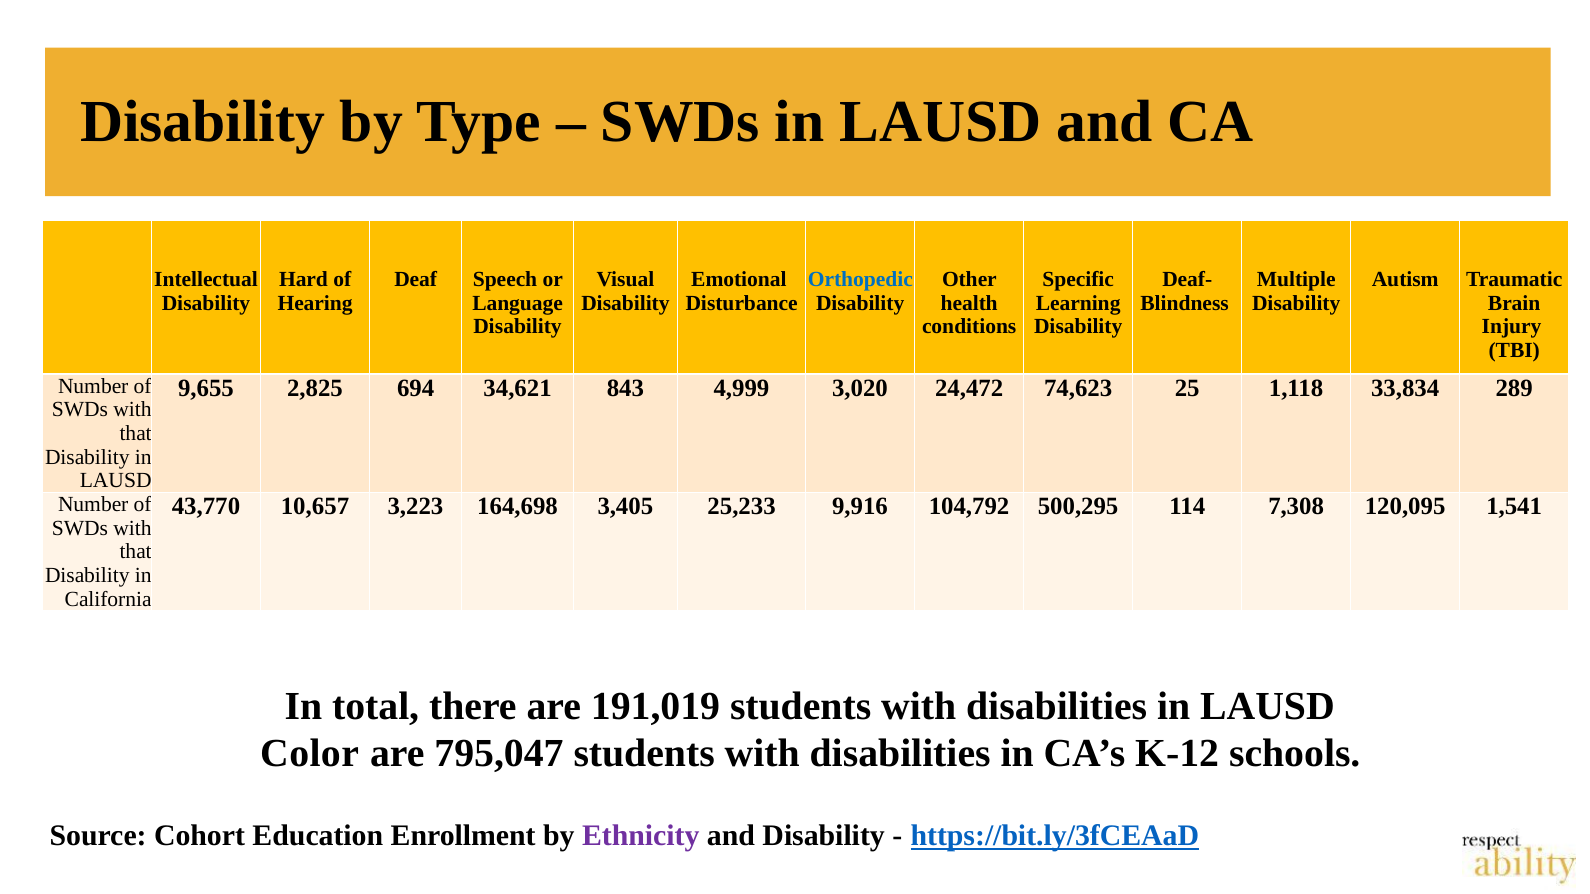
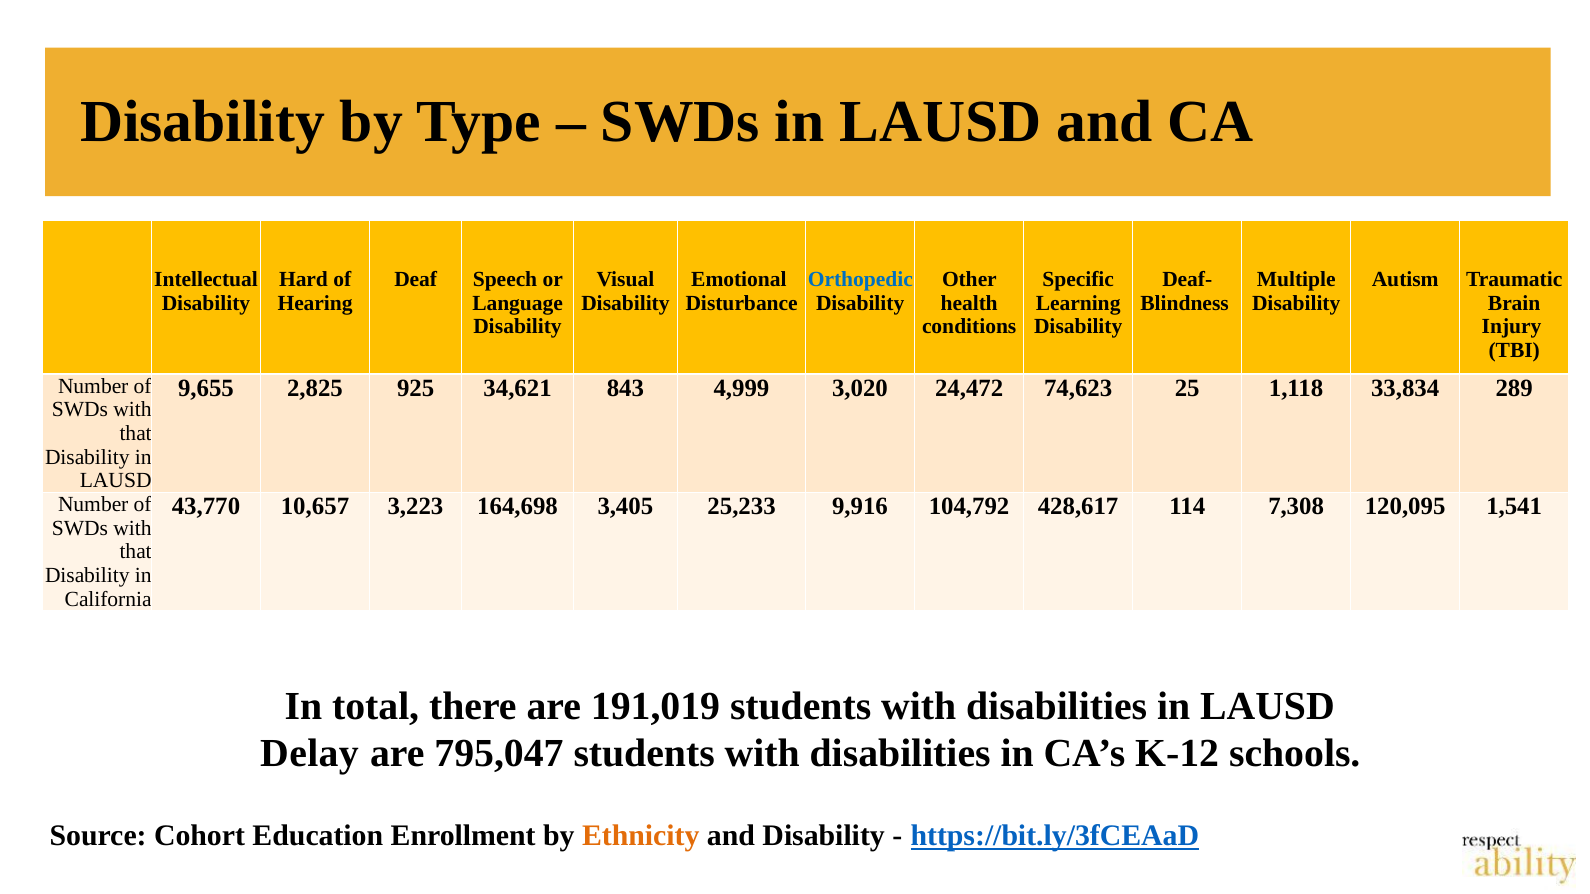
694: 694 -> 925
500,295: 500,295 -> 428,617
Color: Color -> Delay
Ethnicity colour: purple -> orange
